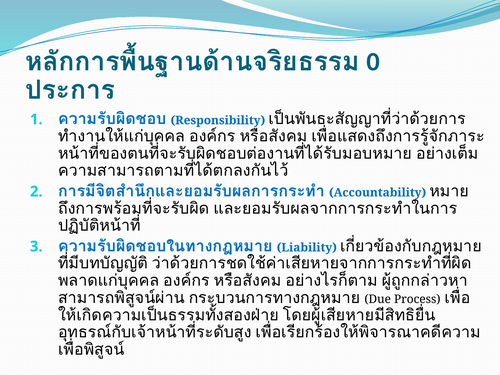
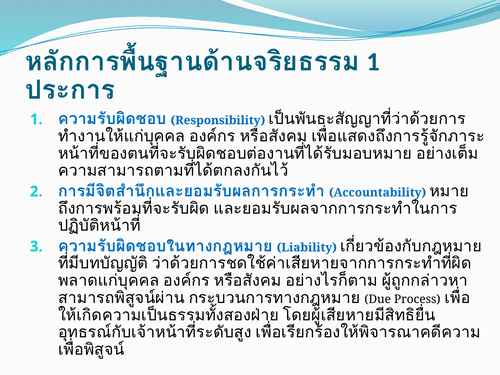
0 at (373, 62): 0 -> 1
